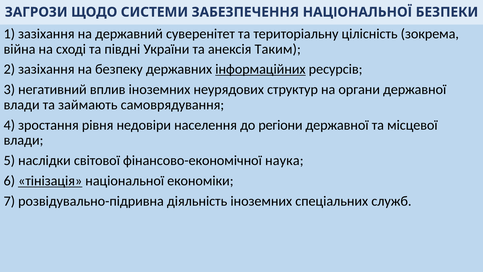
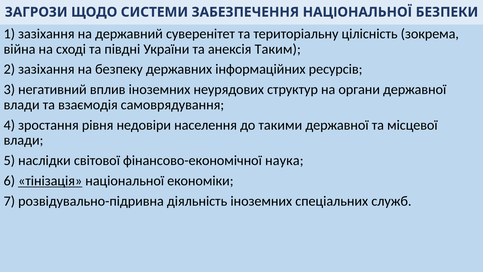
інформаційних underline: present -> none
займають: займають -> взаємодія
регіони: регіони -> такими
